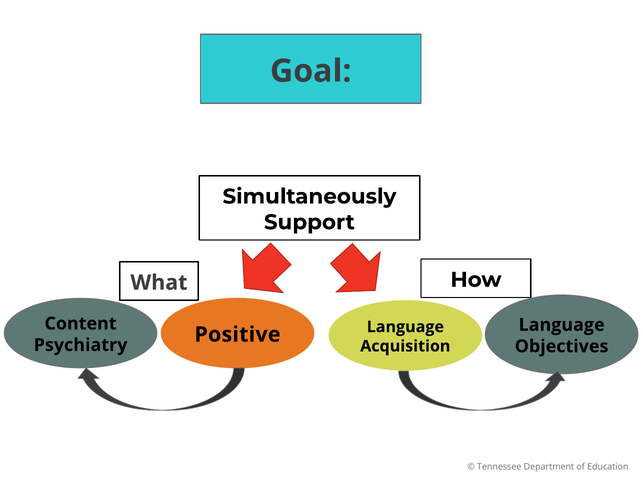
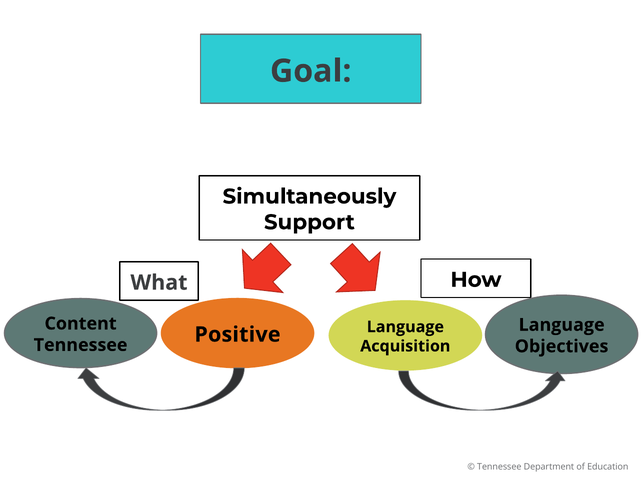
Psychiatry at (81, 345): Psychiatry -> Tennessee
